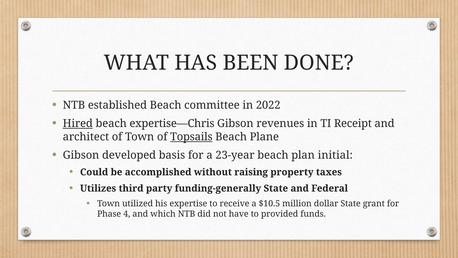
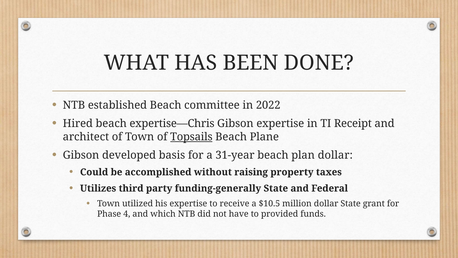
Hired underline: present -> none
Gibson revenues: revenues -> expertise
23-year: 23-year -> 31-year
plan initial: initial -> dollar
